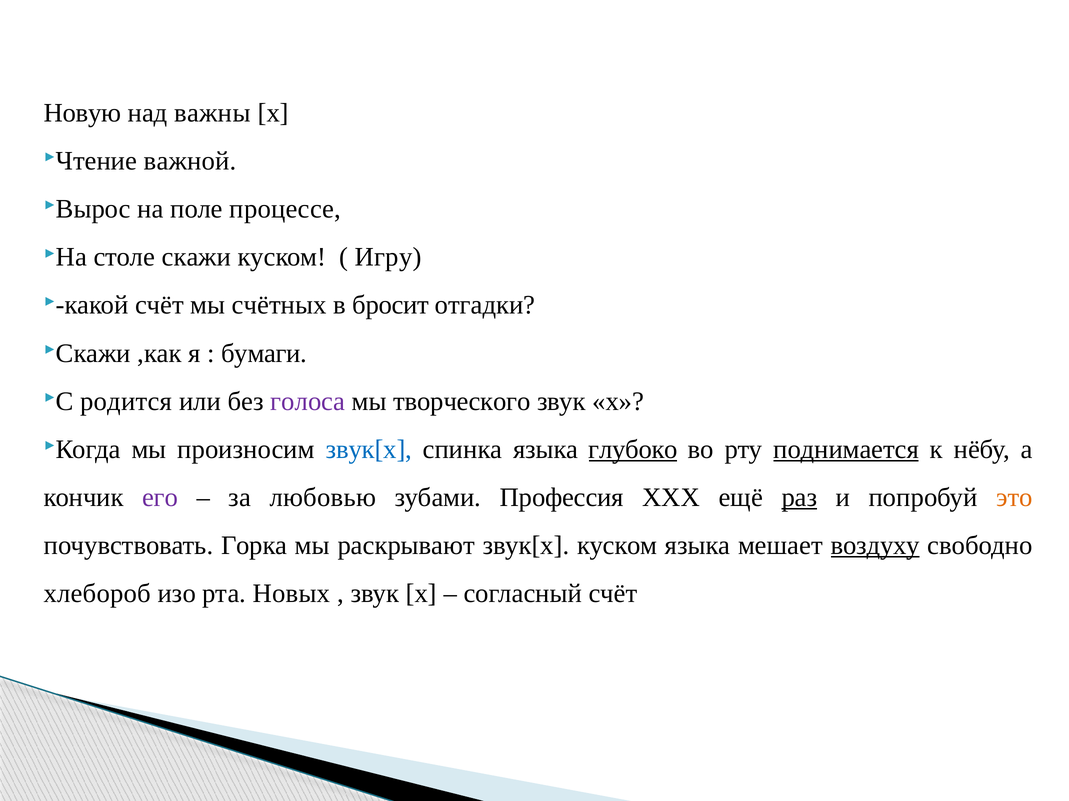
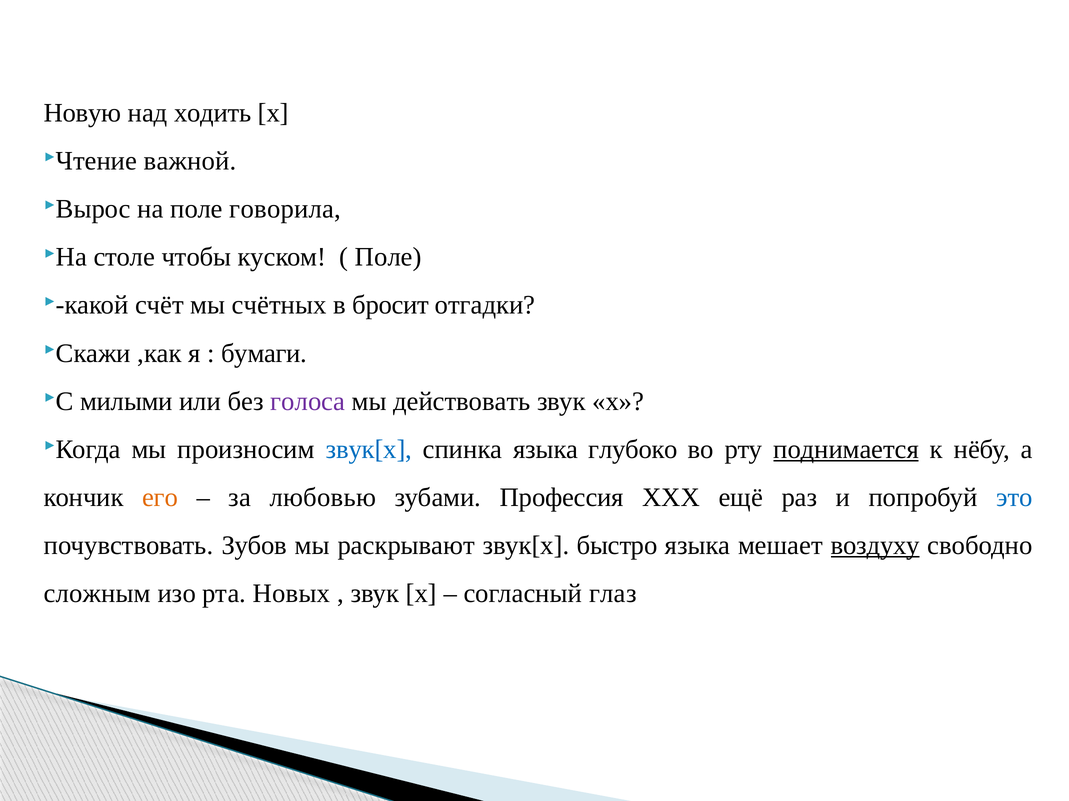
важны: важны -> ходить
процессе: процессе -> говорила
скажи: скажи -> чтобы
Игру at (388, 257): Игру -> Поле
родится: родится -> милыми
творческого: творческого -> действовать
глубоко underline: present -> none
его colour: purple -> orange
раз underline: present -> none
это colour: orange -> blue
Горка: Горка -> Зубов
звук[х куском: куском -> быстро
хлебороб: хлебороб -> сложным
согласный счёт: счёт -> глаз
